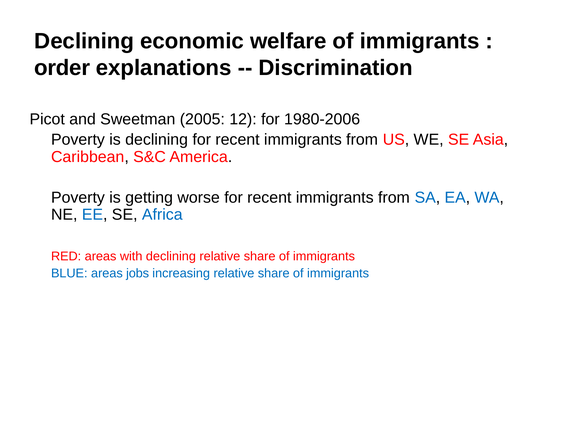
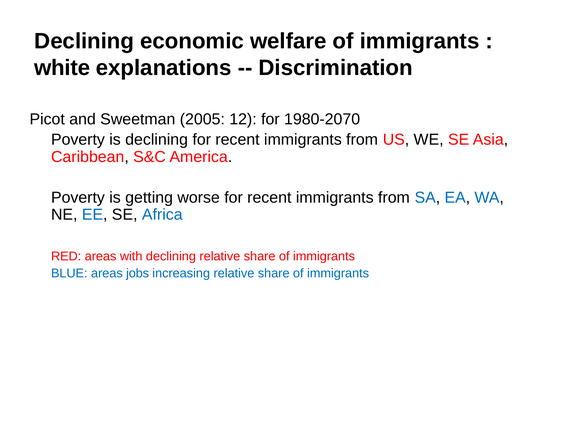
order: order -> white
1980-2006: 1980-2006 -> 1980-2070
